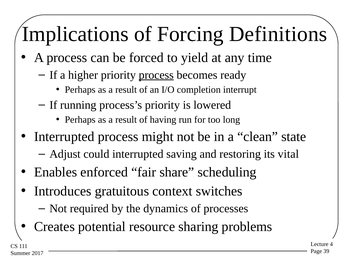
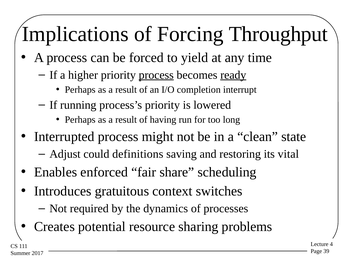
Definitions: Definitions -> Throughput
ready underline: none -> present
could interrupted: interrupted -> definitions
